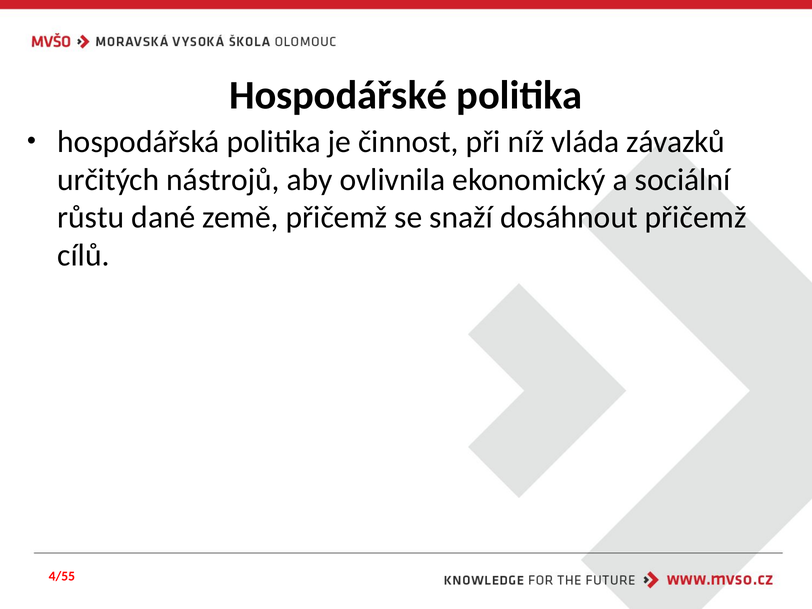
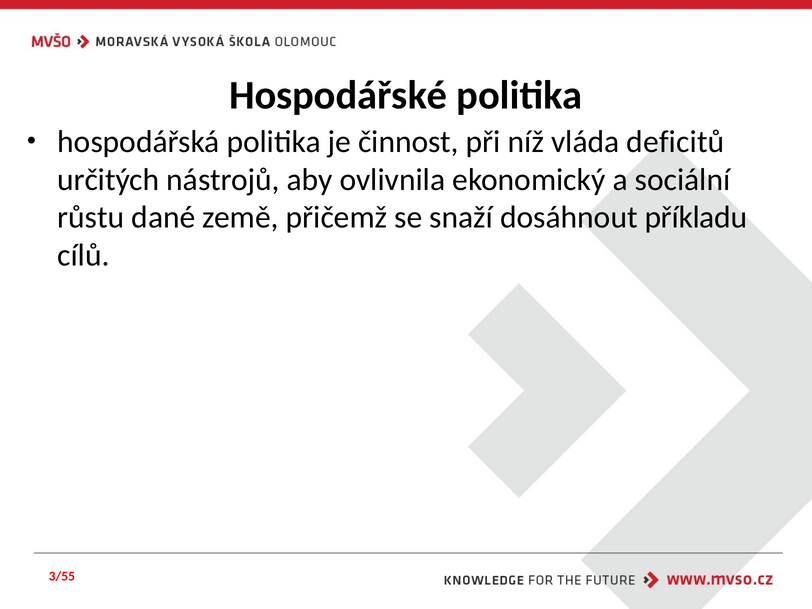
závazků: závazků -> deficitů
dosáhnout přičemž: přičemž -> příkladu
4/55: 4/55 -> 3/55
